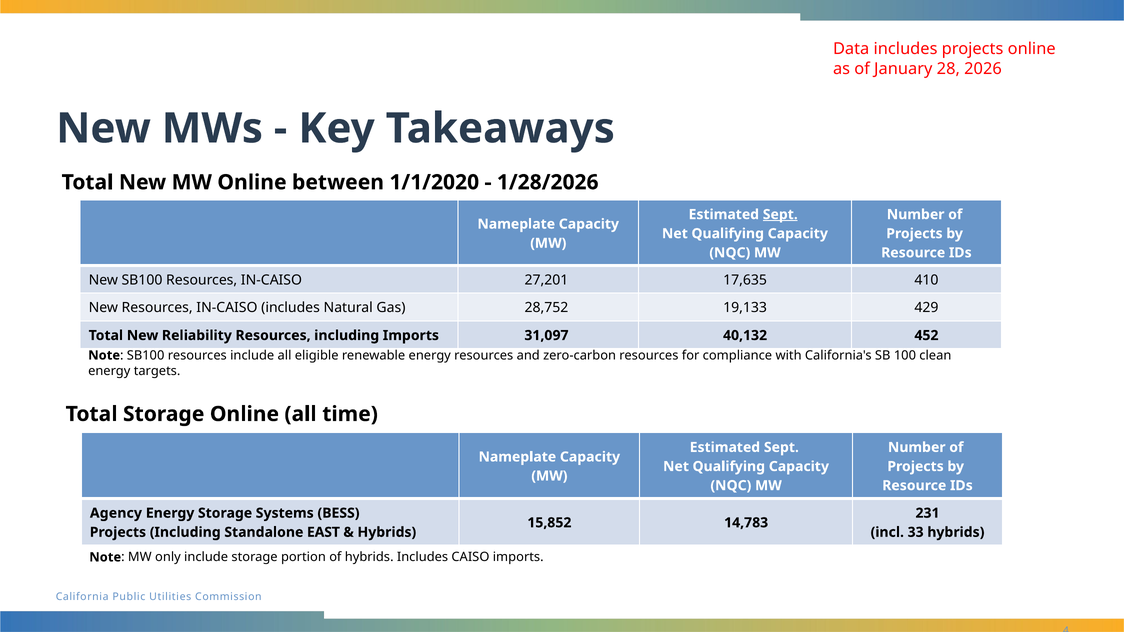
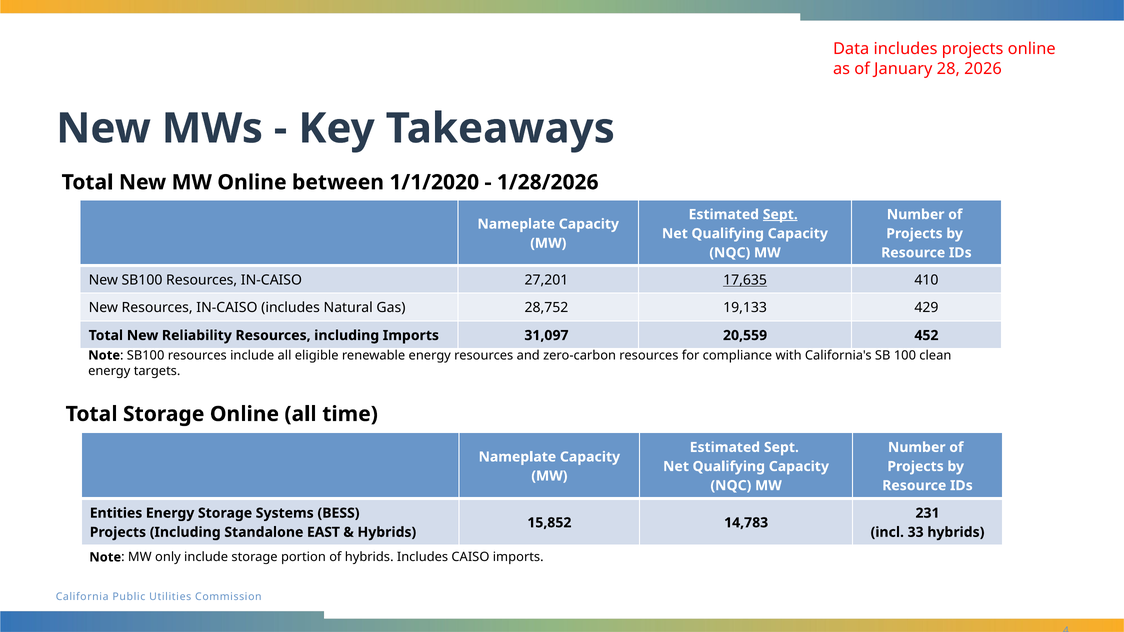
17,635 underline: none -> present
40,132: 40,132 -> 20,559
Agency: Agency -> Entities
